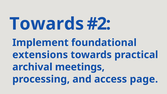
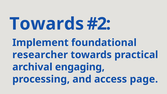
extensions: extensions -> researcher
meetings: meetings -> engaging
